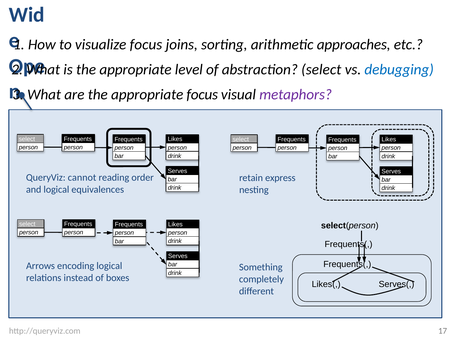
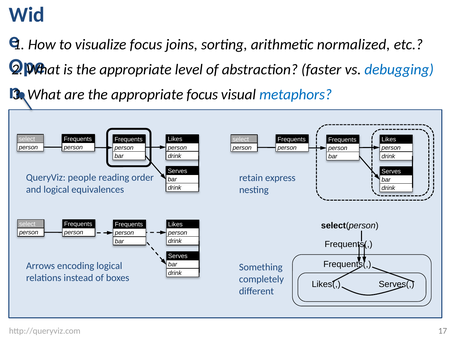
approaches: approaches -> normalized
abstraction select: select -> faster
metaphors colour: purple -> blue
cannot: cannot -> people
